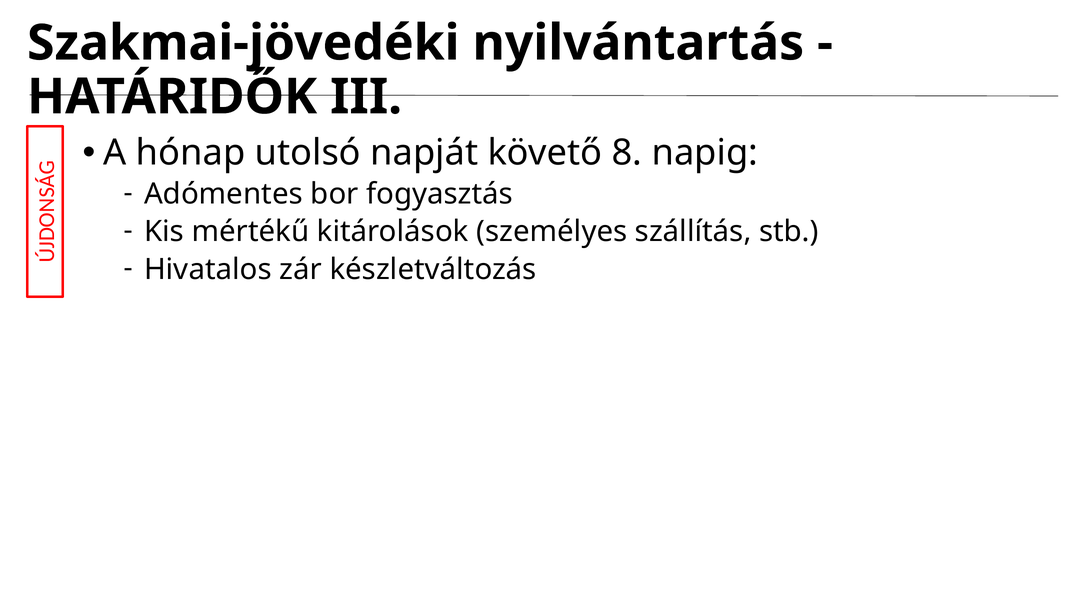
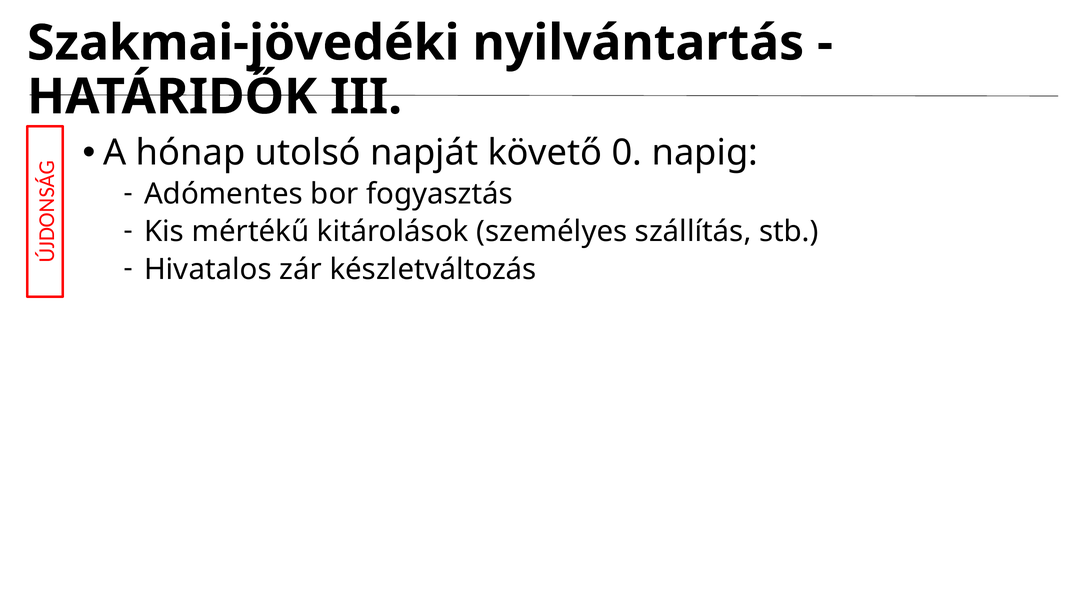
8: 8 -> 0
